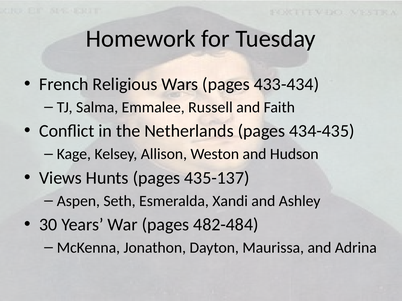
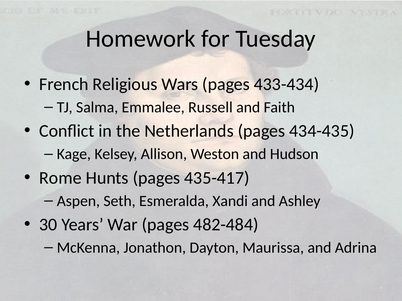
Views: Views -> Rome
435-137: 435-137 -> 435-417
